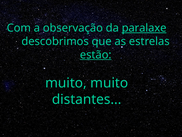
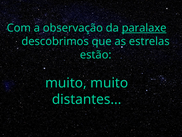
estão underline: present -> none
